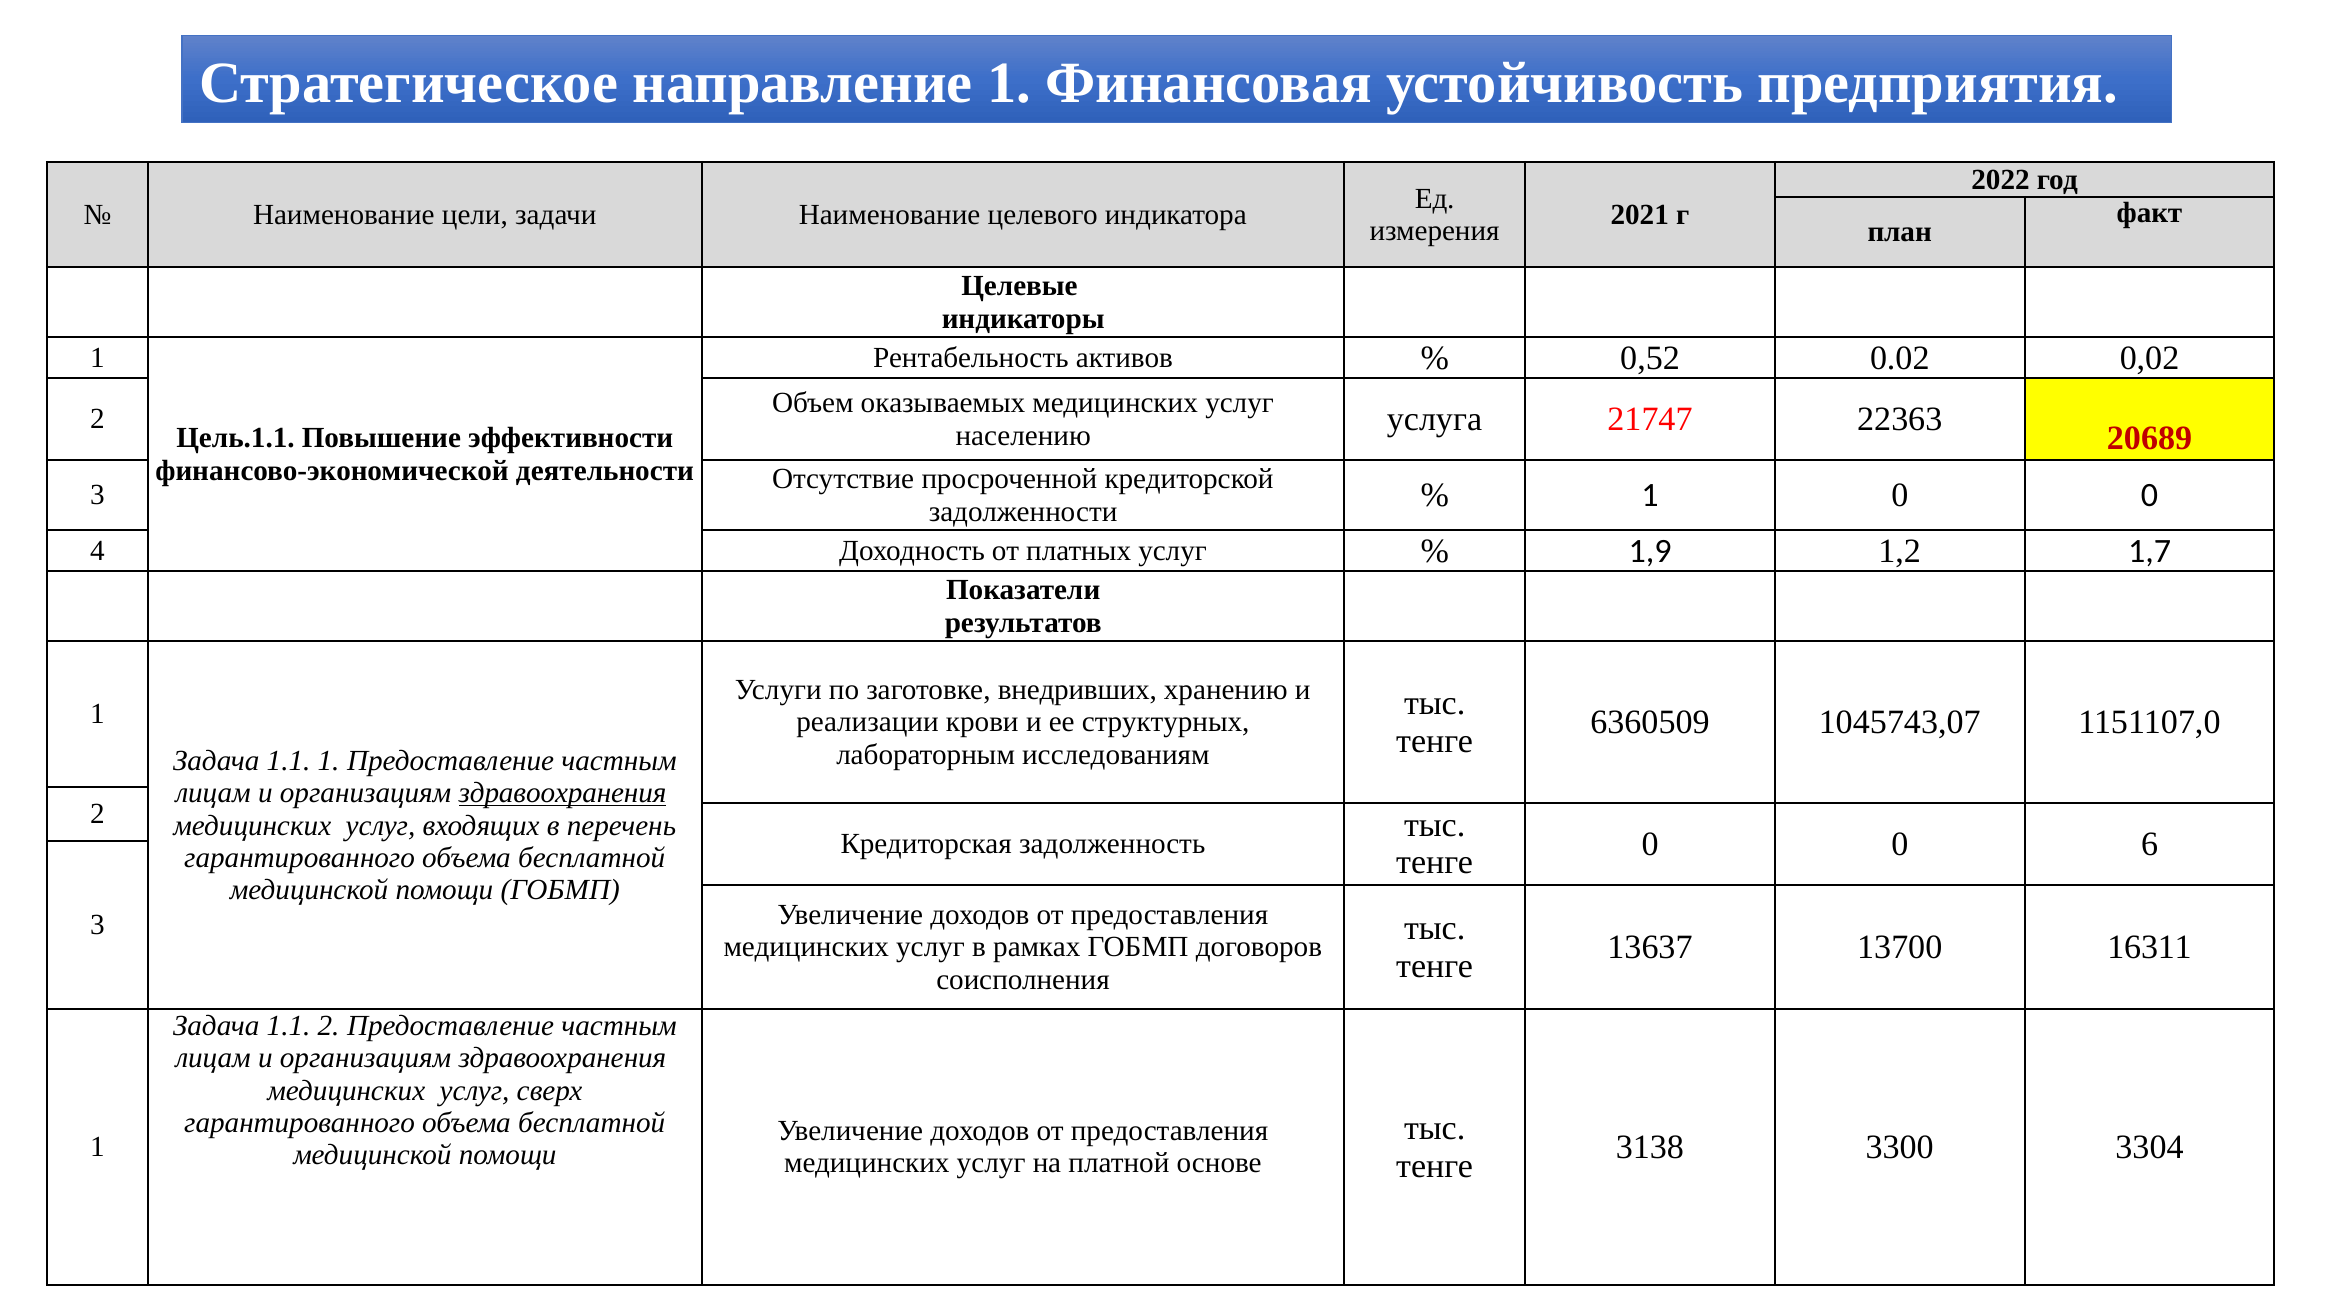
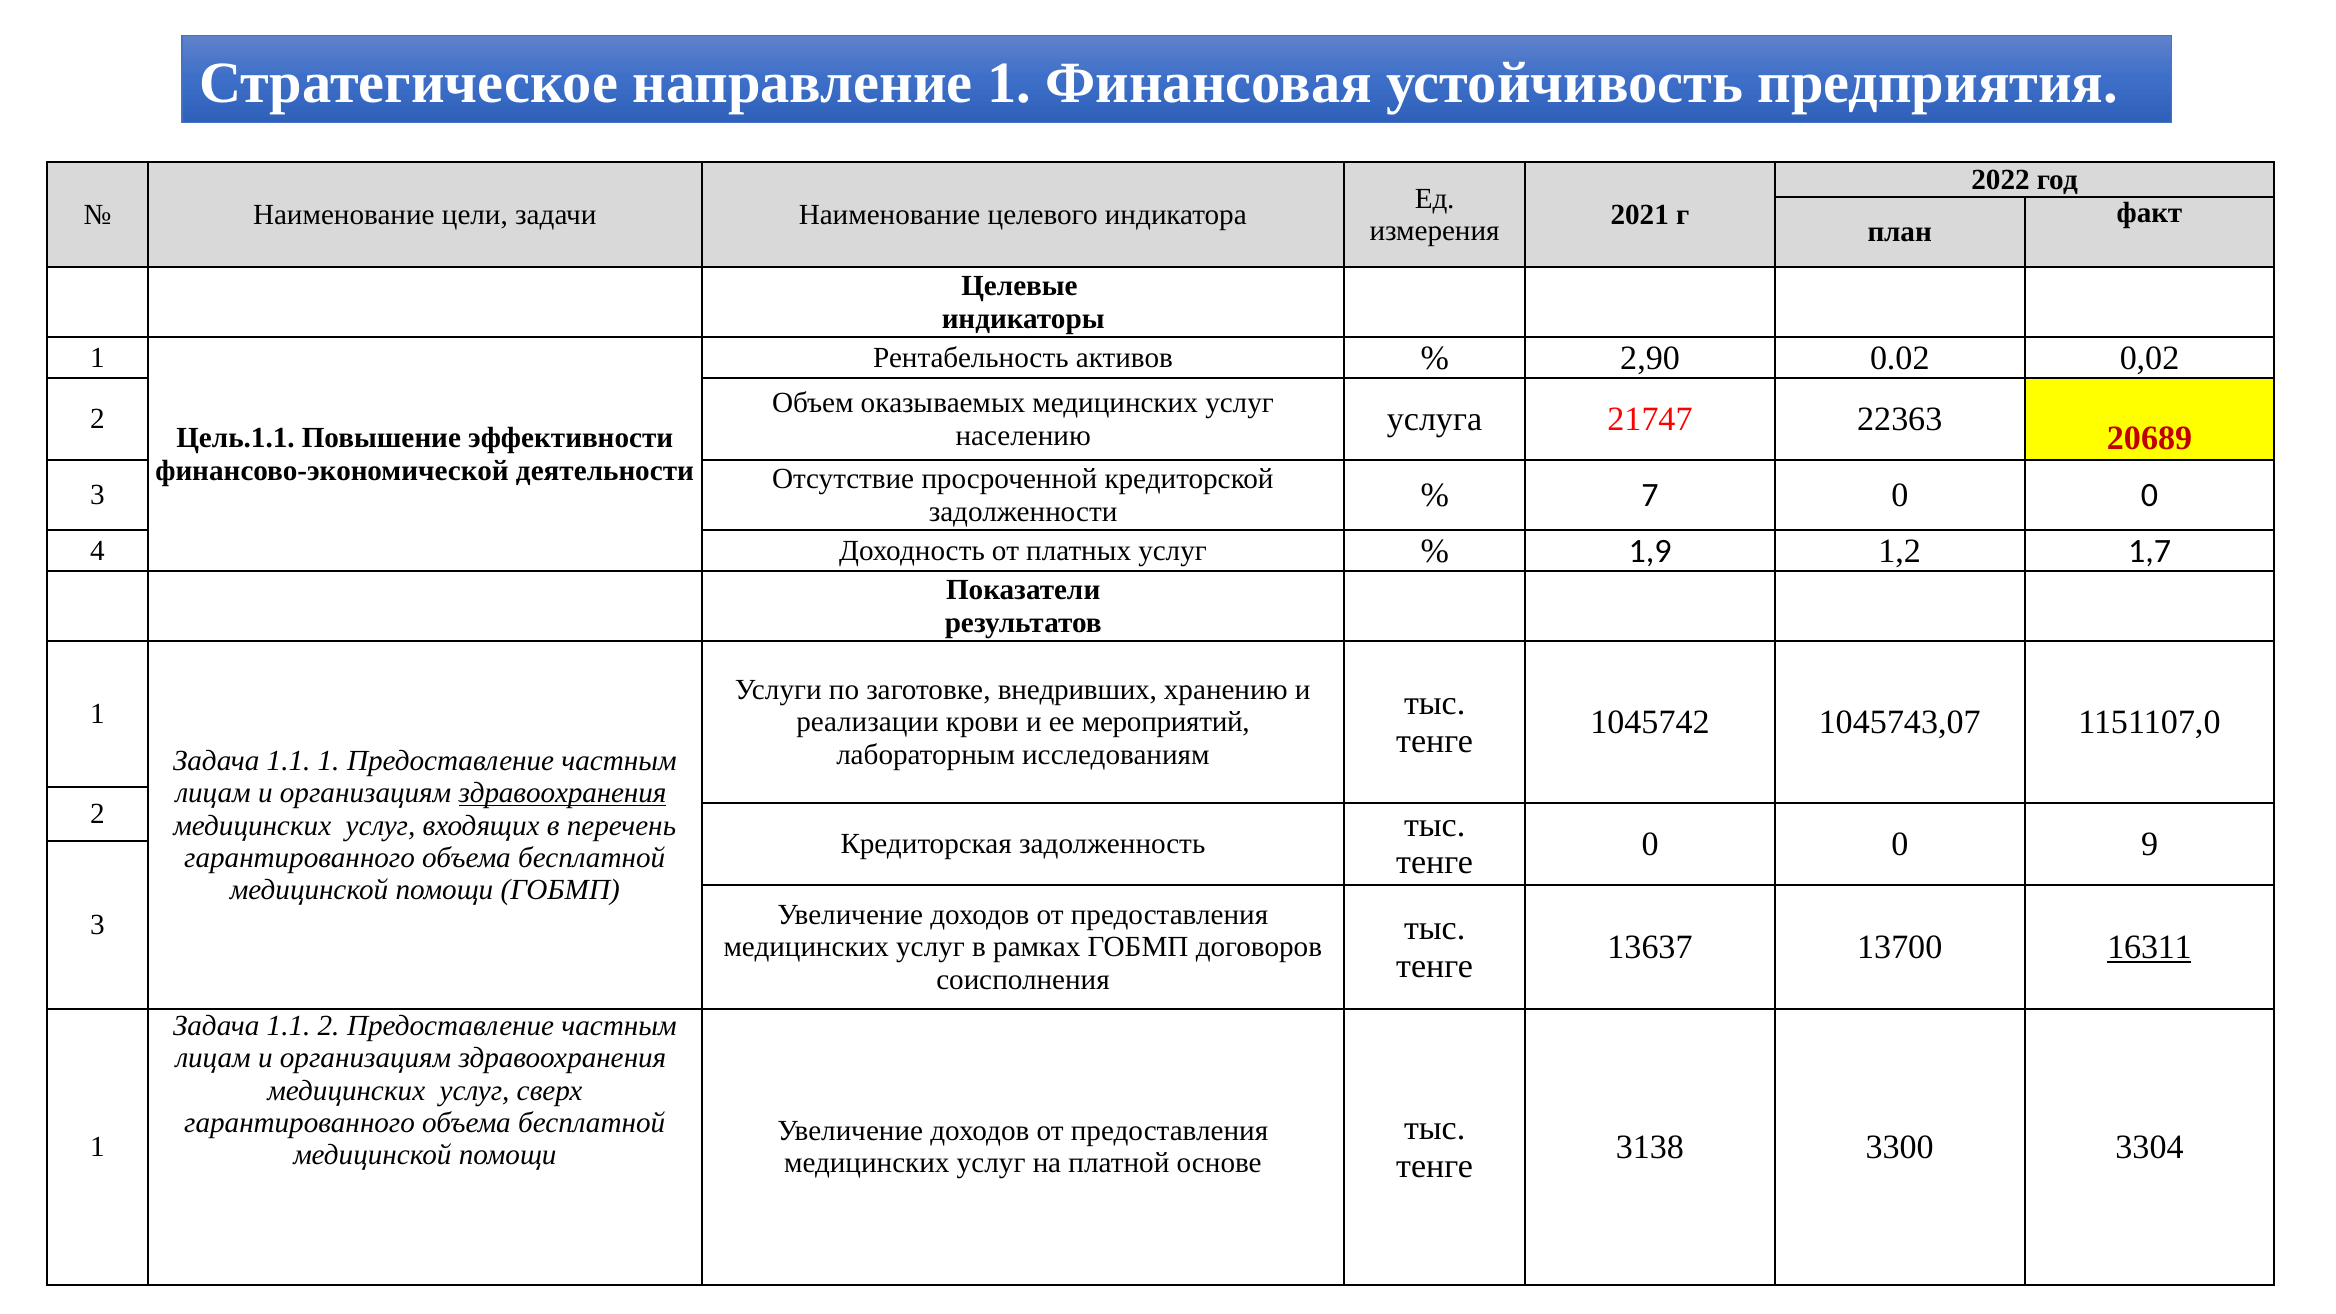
0,52: 0,52 -> 2,90
1 at (1650, 496): 1 -> 7
6360509: 6360509 -> 1045742
структурных: структурных -> мероприятий
6: 6 -> 9
16311 underline: none -> present
